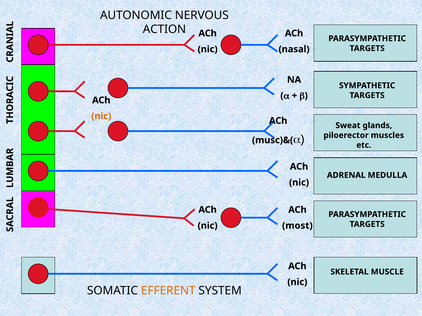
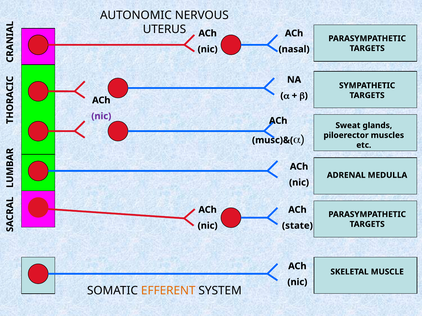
ACTION: ACTION -> UTERUS
nic at (101, 116) colour: orange -> purple
most: most -> state
